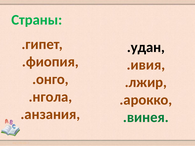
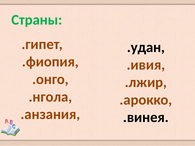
.винея colour: green -> black
